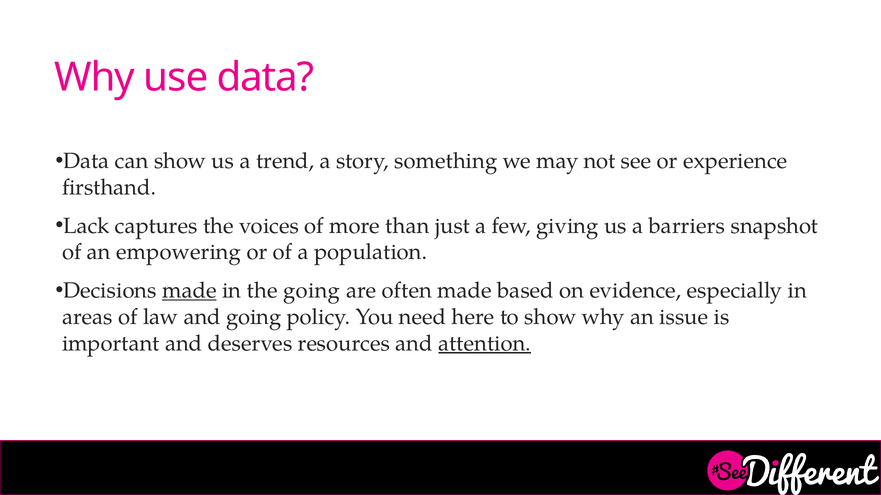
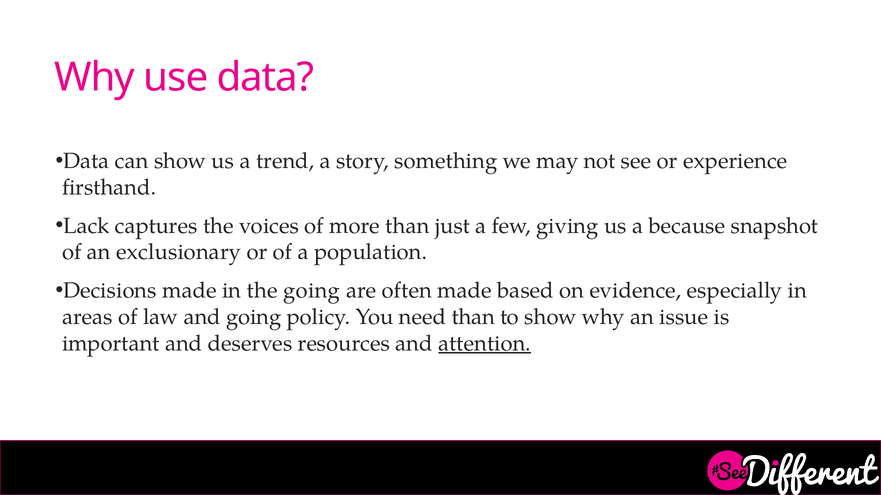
barriers: barriers -> because
empowering: empowering -> exclusionary
made at (189, 291) underline: present -> none
need here: here -> than
